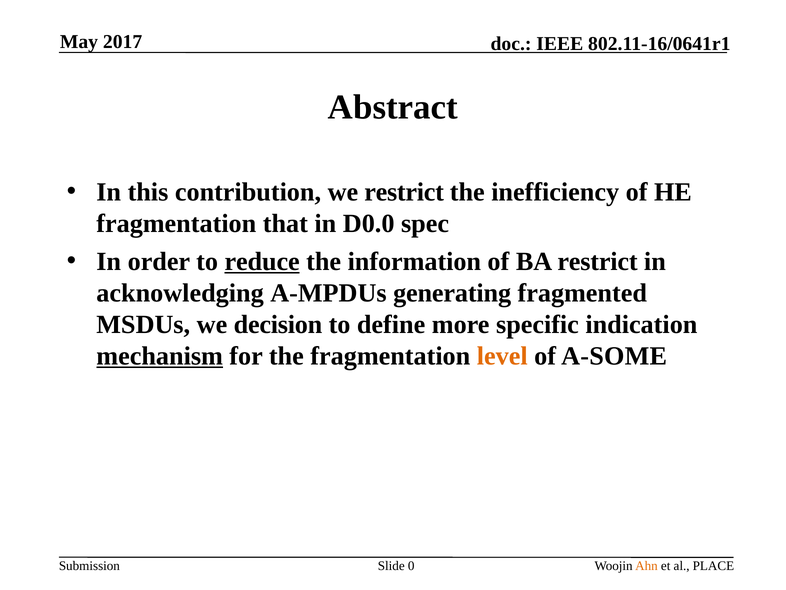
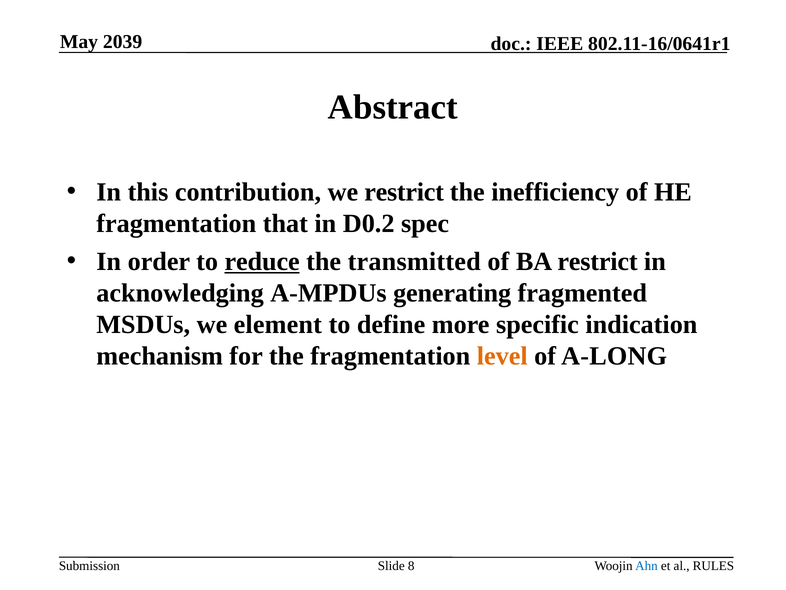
2017: 2017 -> 2039
D0.0: D0.0 -> D0.2
information: information -> transmitted
decision: decision -> element
mechanism underline: present -> none
A-SOME: A-SOME -> A-LONG
0: 0 -> 8
Ahn colour: orange -> blue
PLACE: PLACE -> RULES
